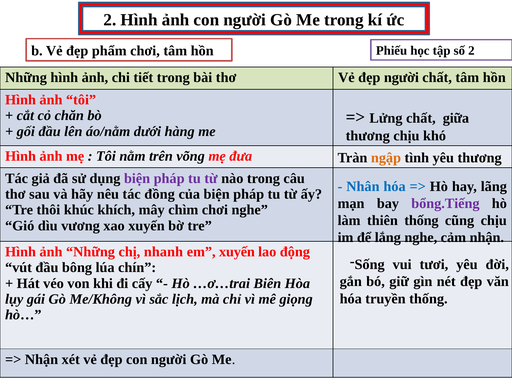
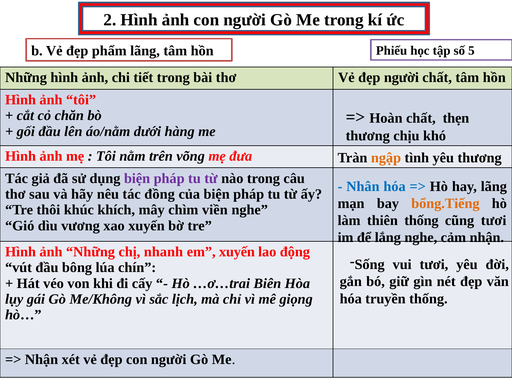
phẩm chơi: chơi -> lãng
số 2: 2 -> 5
Lửng: Lửng -> Hoàn
giữa: giữa -> thẹn
bổng.Tiếng colour: purple -> orange
chìm chơi: chơi -> viền
cũng chịu: chịu -> tươi
